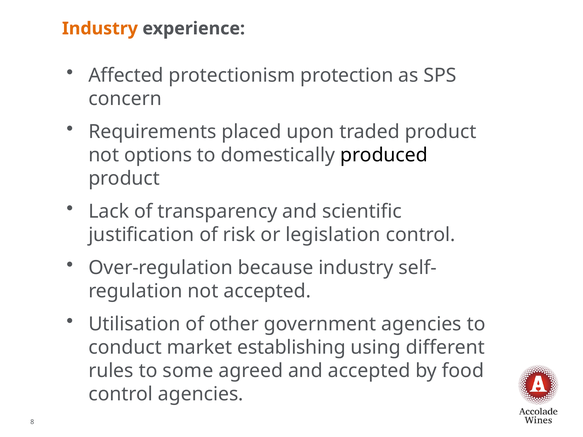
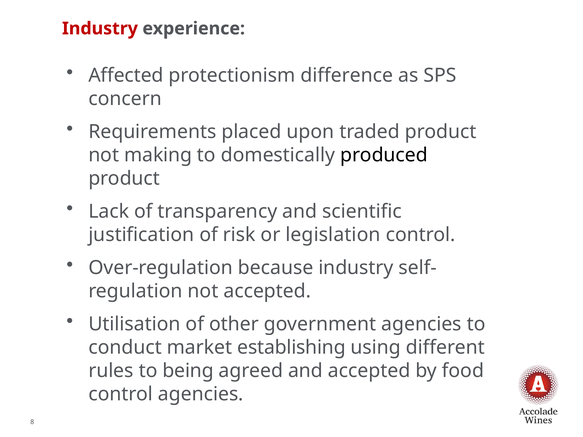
Industry at (100, 29) colour: orange -> red
protection: protection -> difference
options: options -> making
some: some -> being
